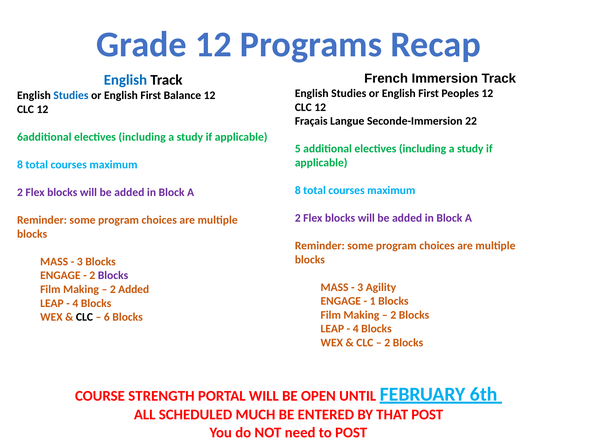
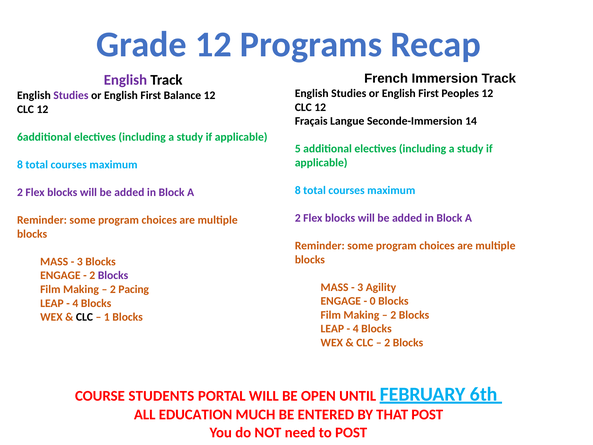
English at (125, 80) colour: blue -> purple
Studies at (71, 95) colour: blue -> purple
22: 22 -> 14
2 Added: Added -> Pacing
1: 1 -> 0
6: 6 -> 1
STRENGTH: STRENGTH -> STUDENTS
SCHEDULED: SCHEDULED -> EDUCATION
